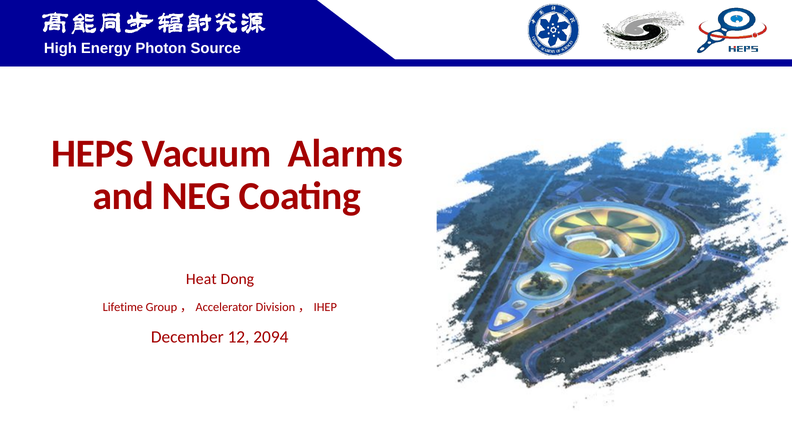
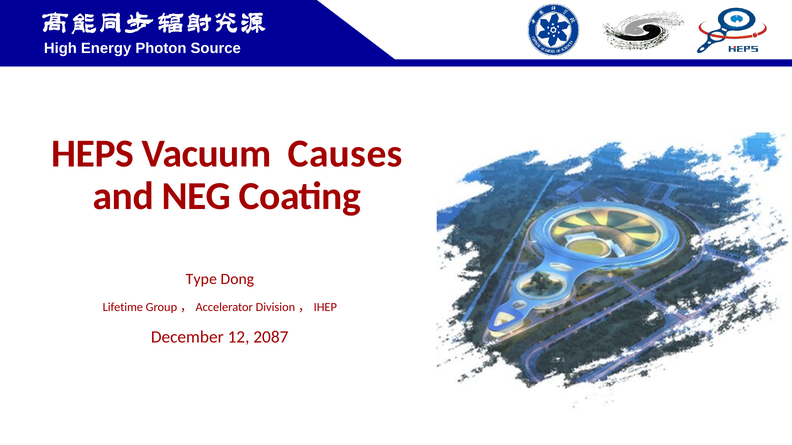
Alarms: Alarms -> Causes
Heat: Heat -> Type
2094: 2094 -> 2087
